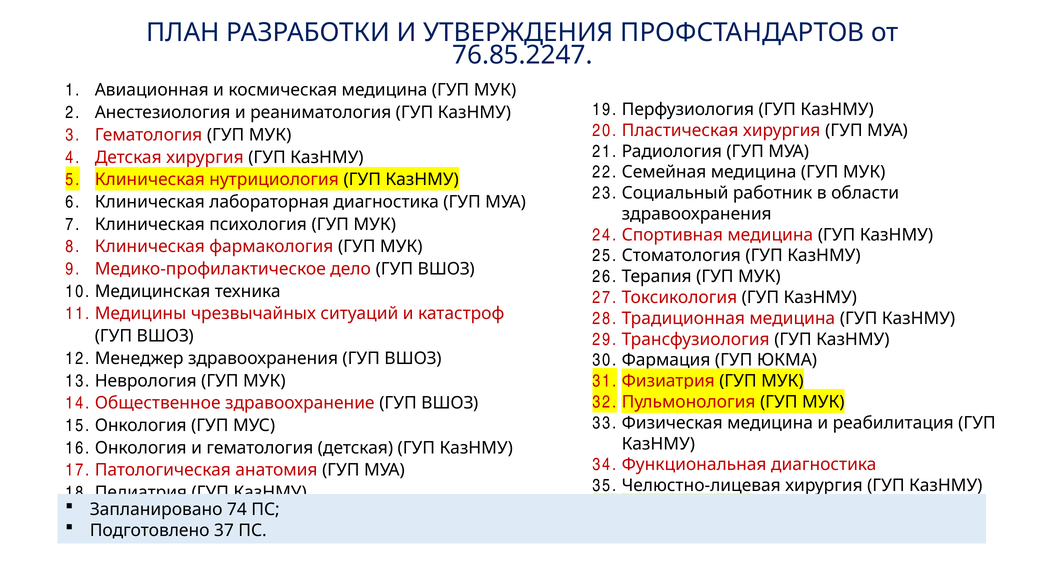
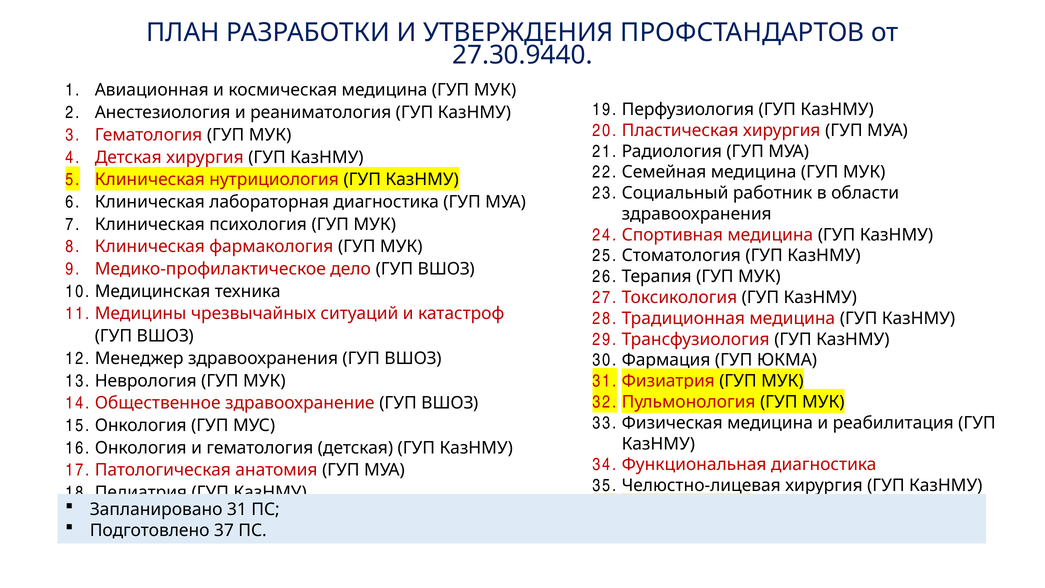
76.85.2247: 76.85.2247 -> 27.30.9440
Запланировано 74: 74 -> 31
